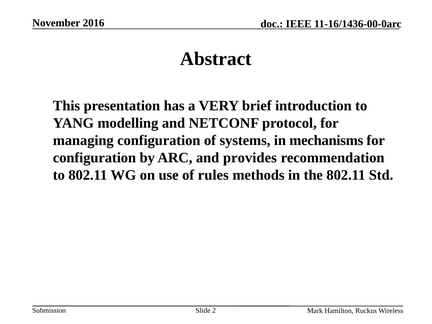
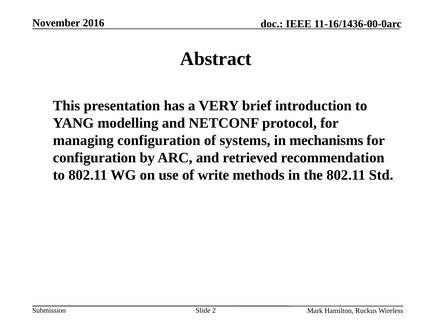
provides: provides -> retrieved
rules: rules -> write
